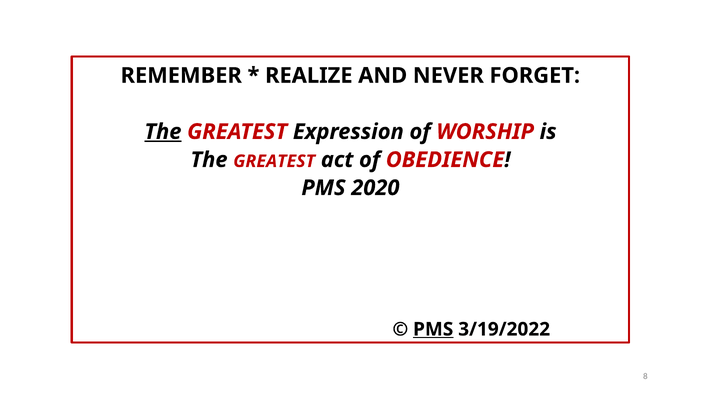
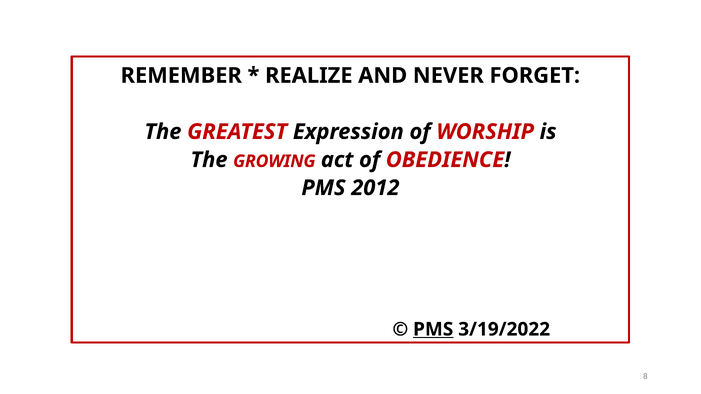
The at (163, 132) underline: present -> none
GREATEST at (274, 161): GREATEST -> GROWING
2020: 2020 -> 2012
